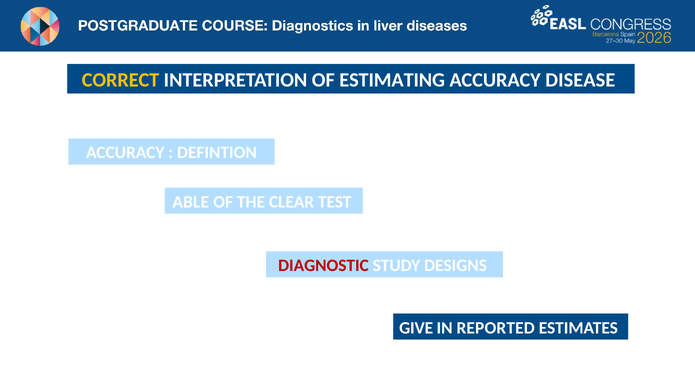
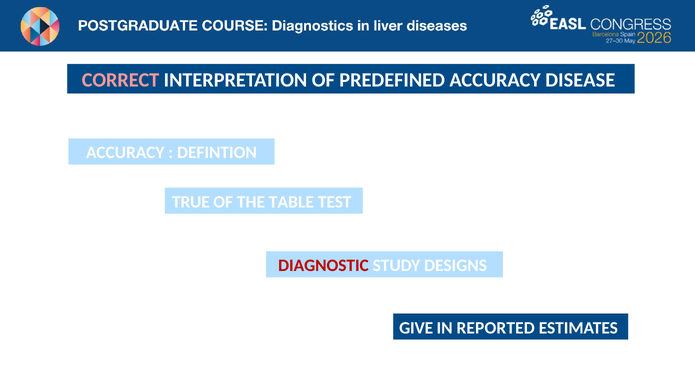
CORRECT colour: yellow -> pink
ESTIMATING: ESTIMATING -> PREDEFINED
ABLE: ABLE -> TRUE
CLEAR: CLEAR -> TABLE
